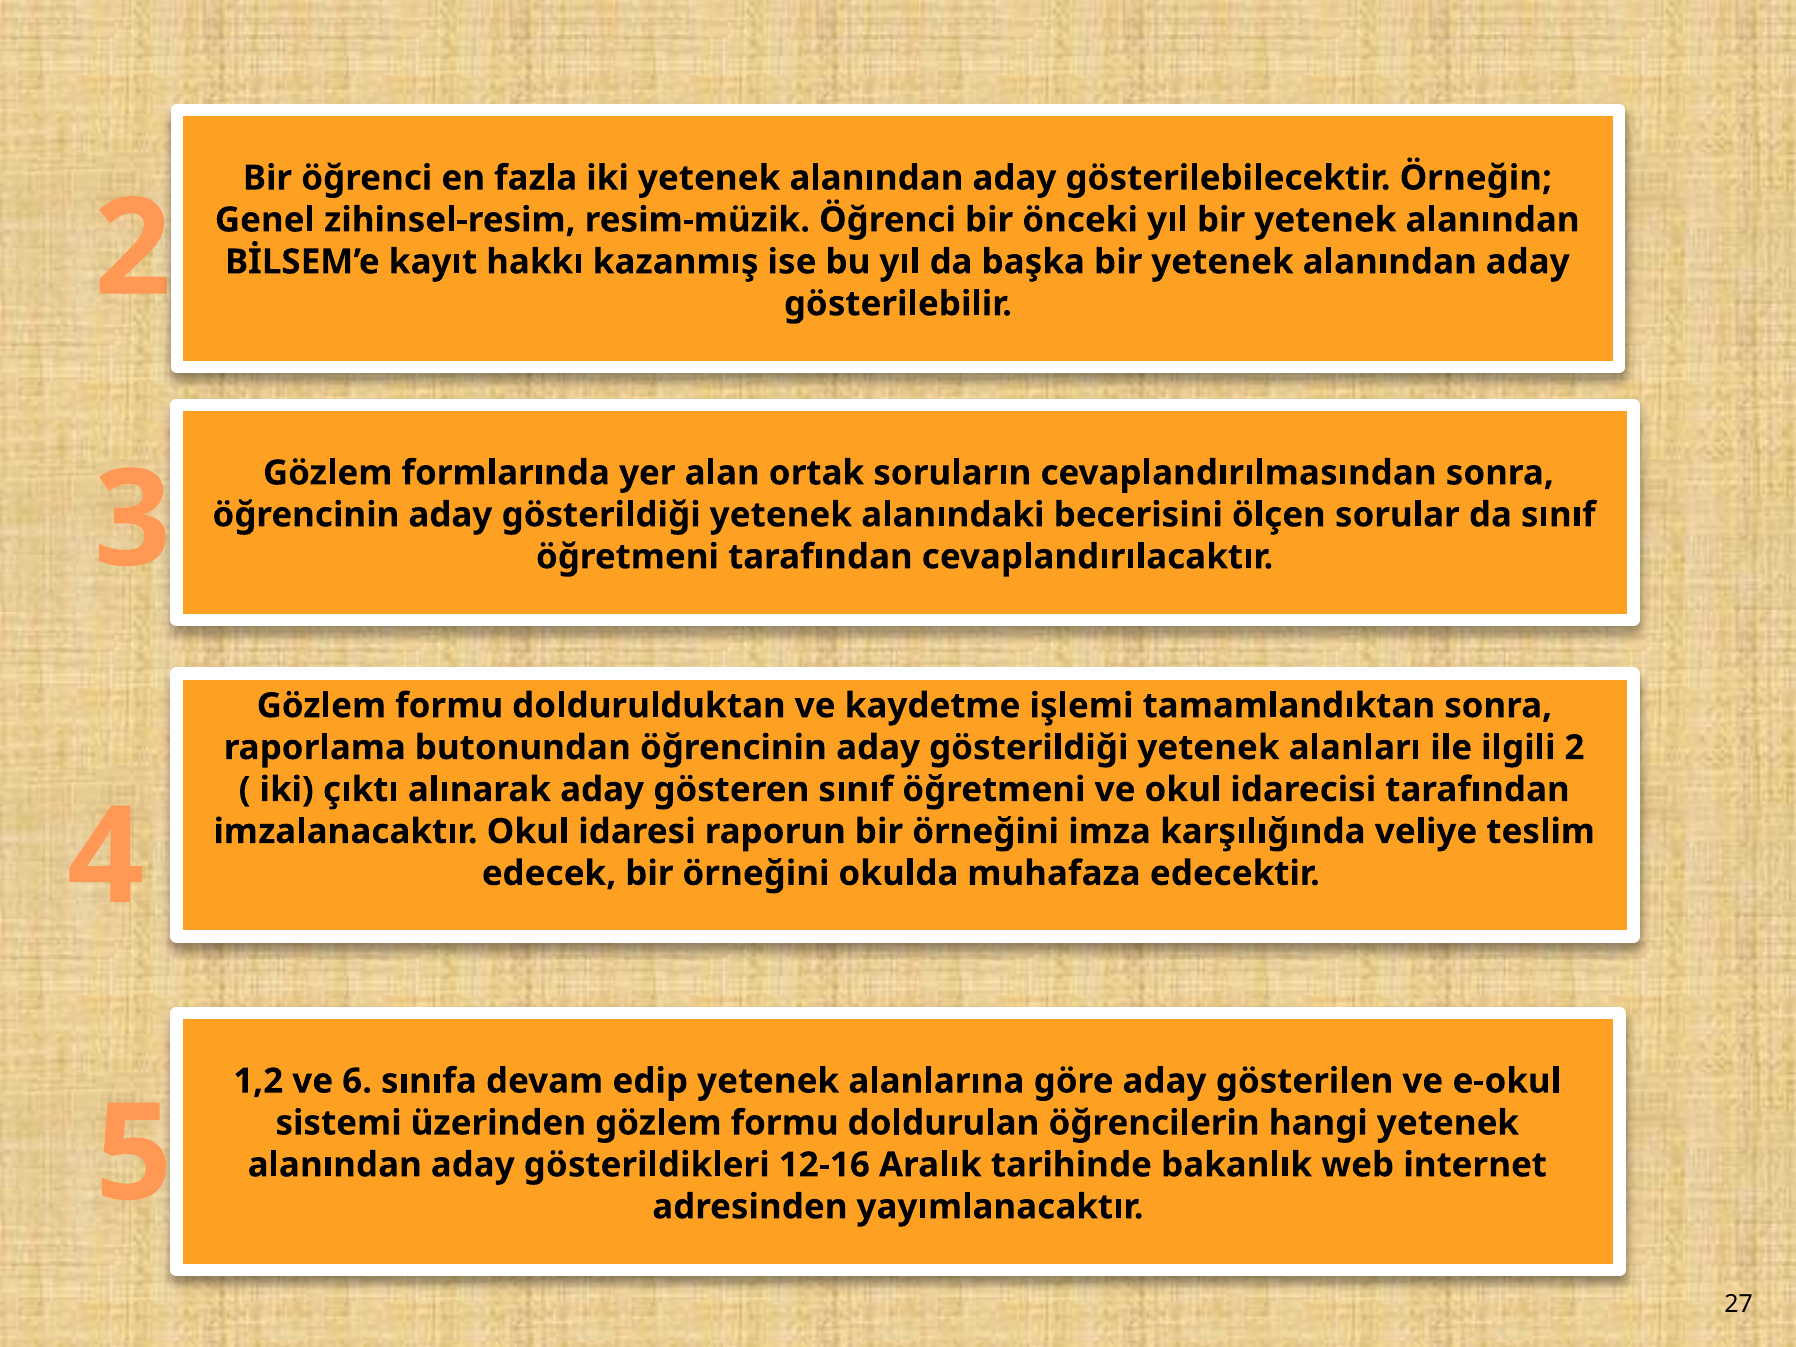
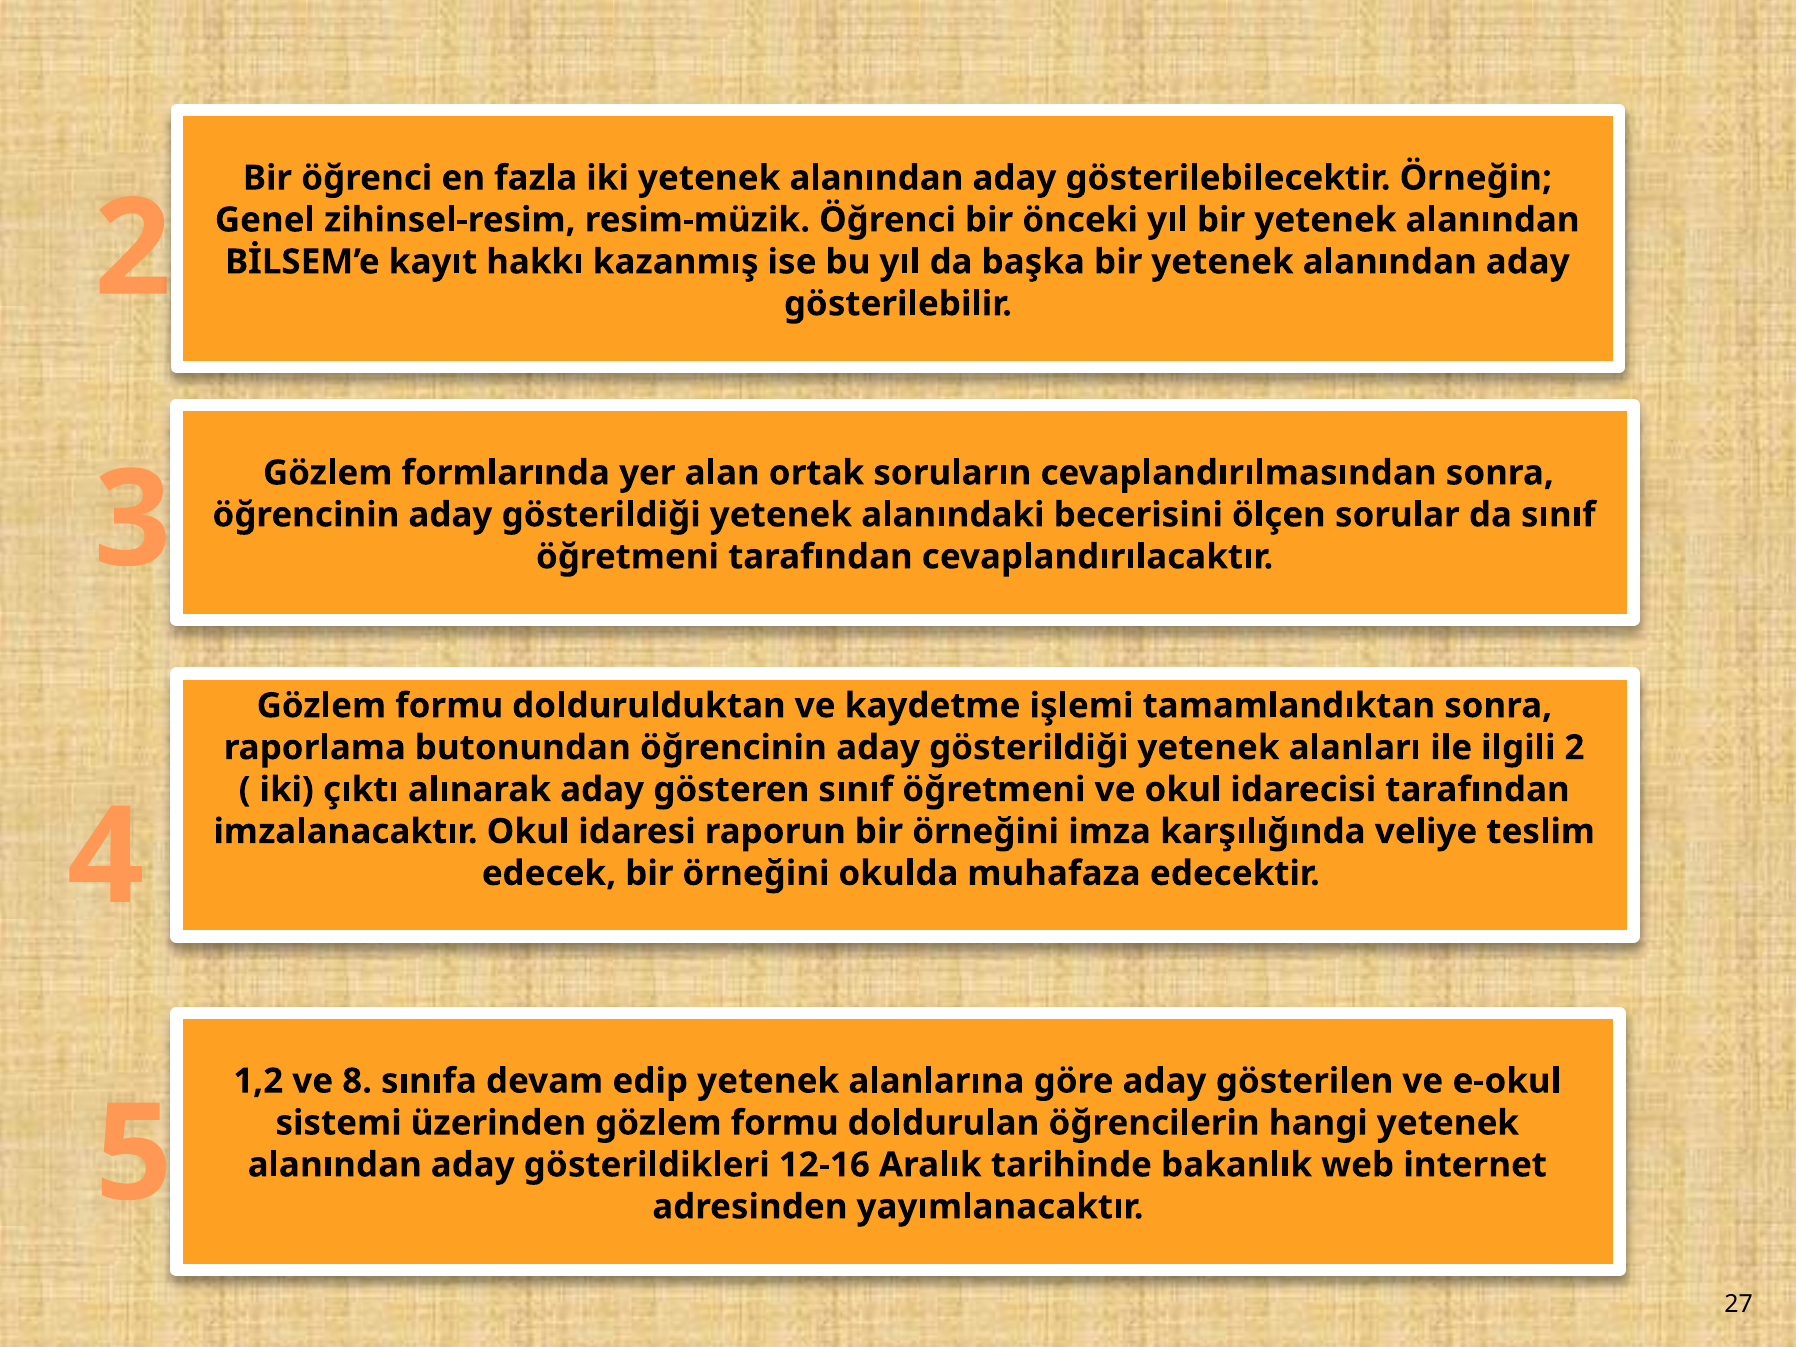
6: 6 -> 8
